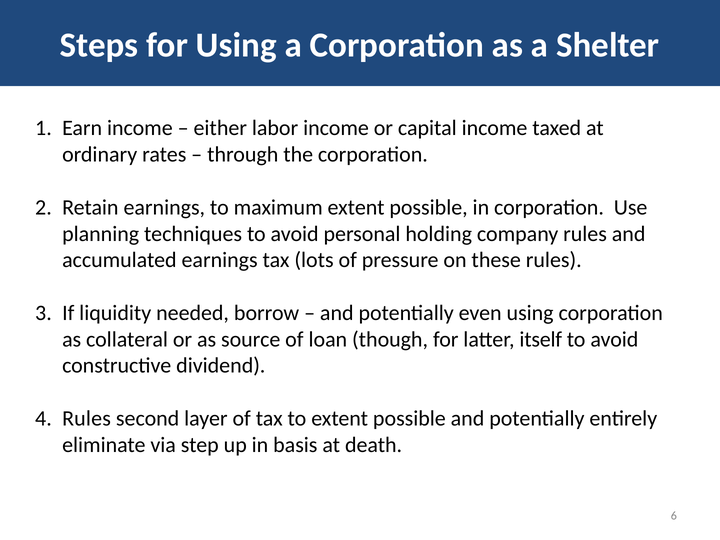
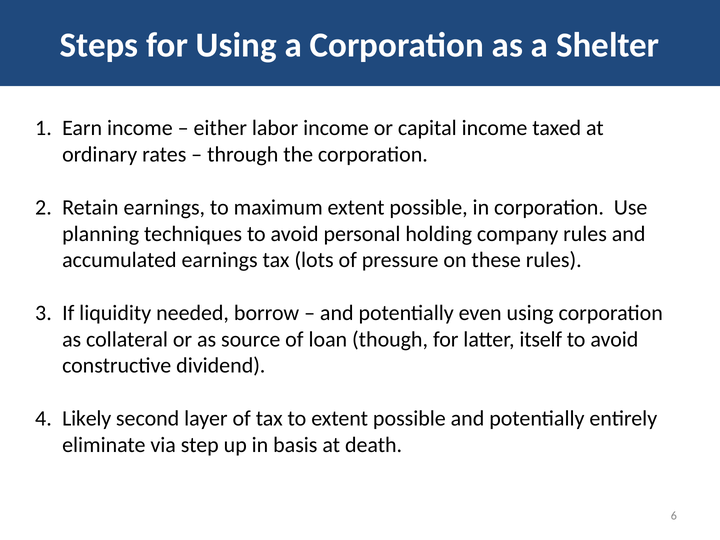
Rules at (87, 419): Rules -> Likely
